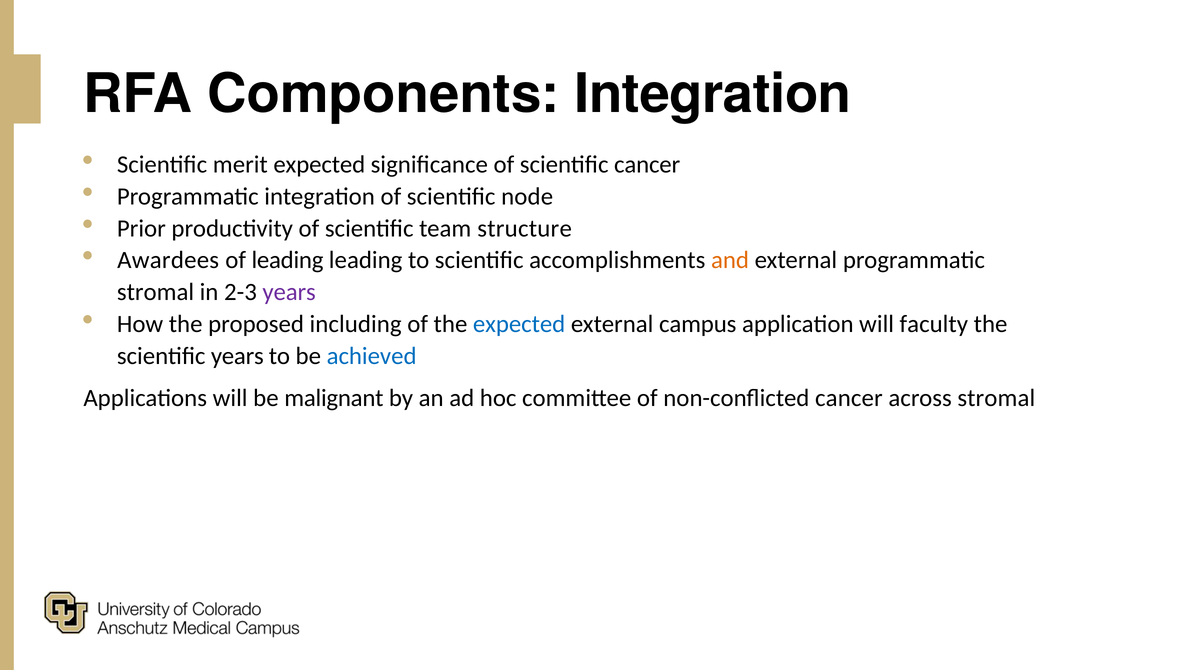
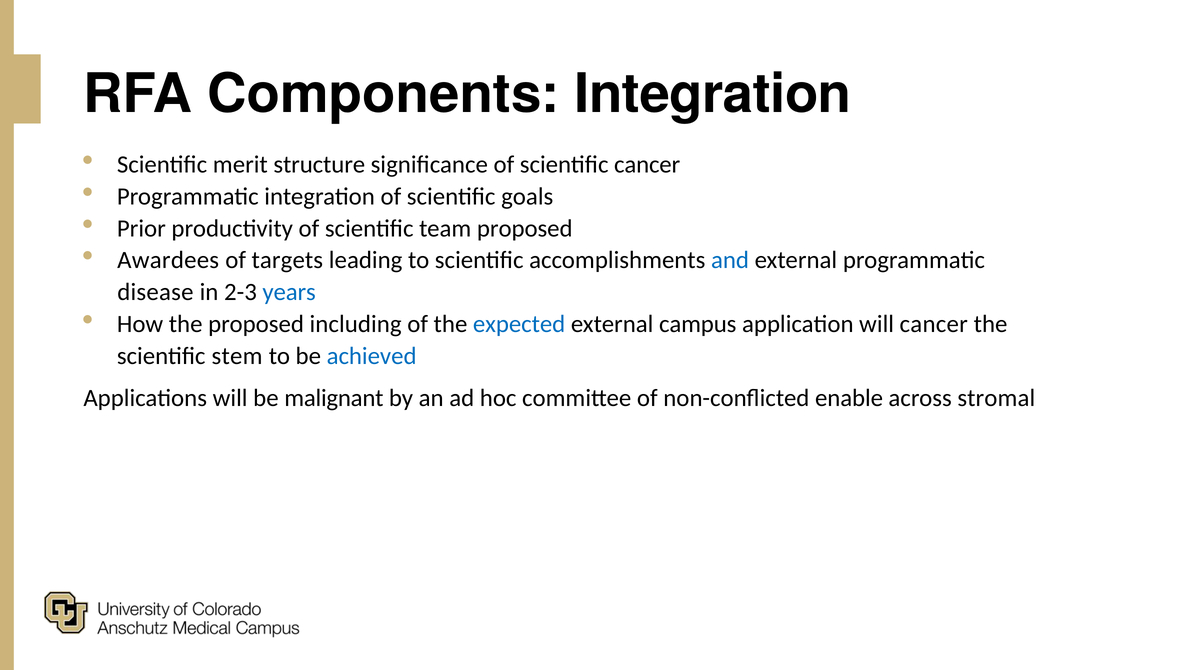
merit expected: expected -> structure
node: node -> goals
team structure: structure -> proposed
of leading: leading -> targets
and colour: orange -> blue
stromal at (156, 292): stromal -> disease
years at (289, 292) colour: purple -> blue
will faculty: faculty -> cancer
scientific years: years -> stem
non-conflicted cancer: cancer -> enable
